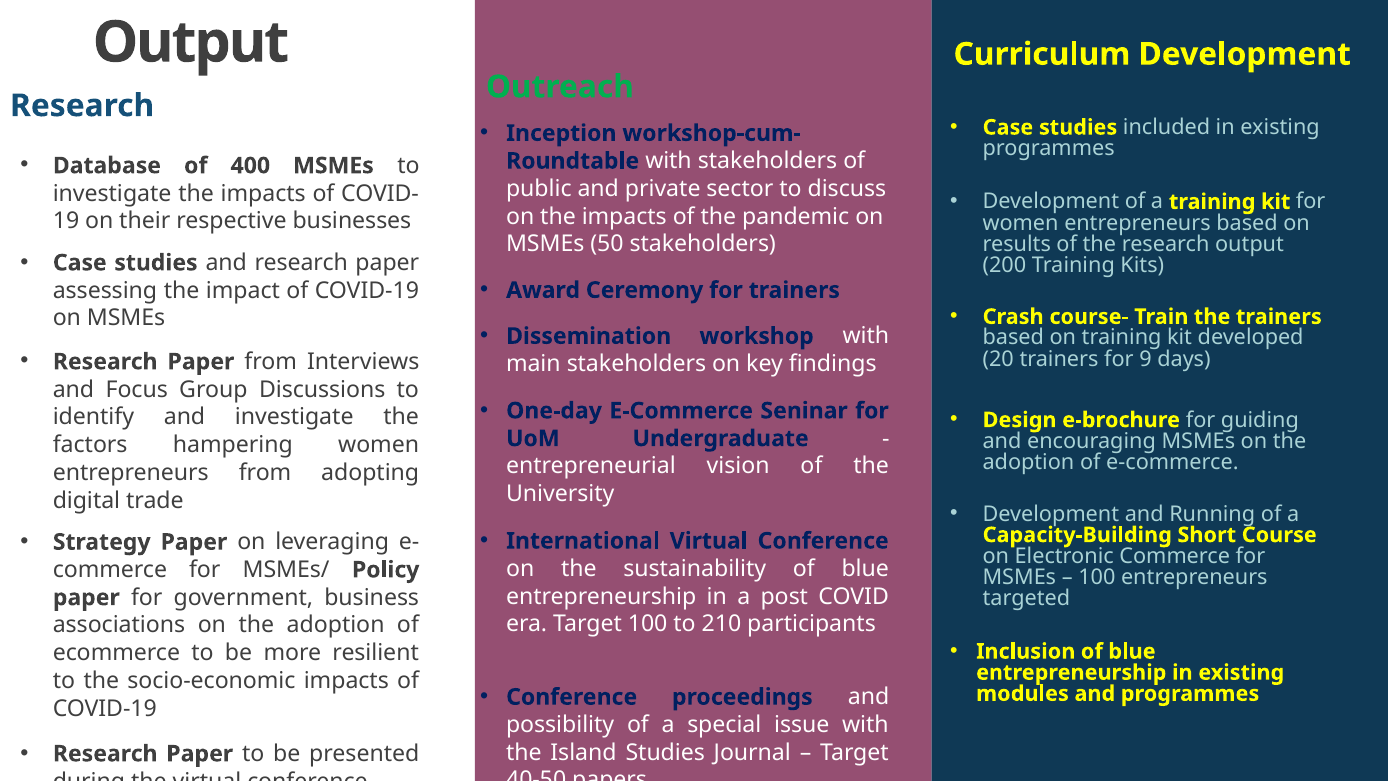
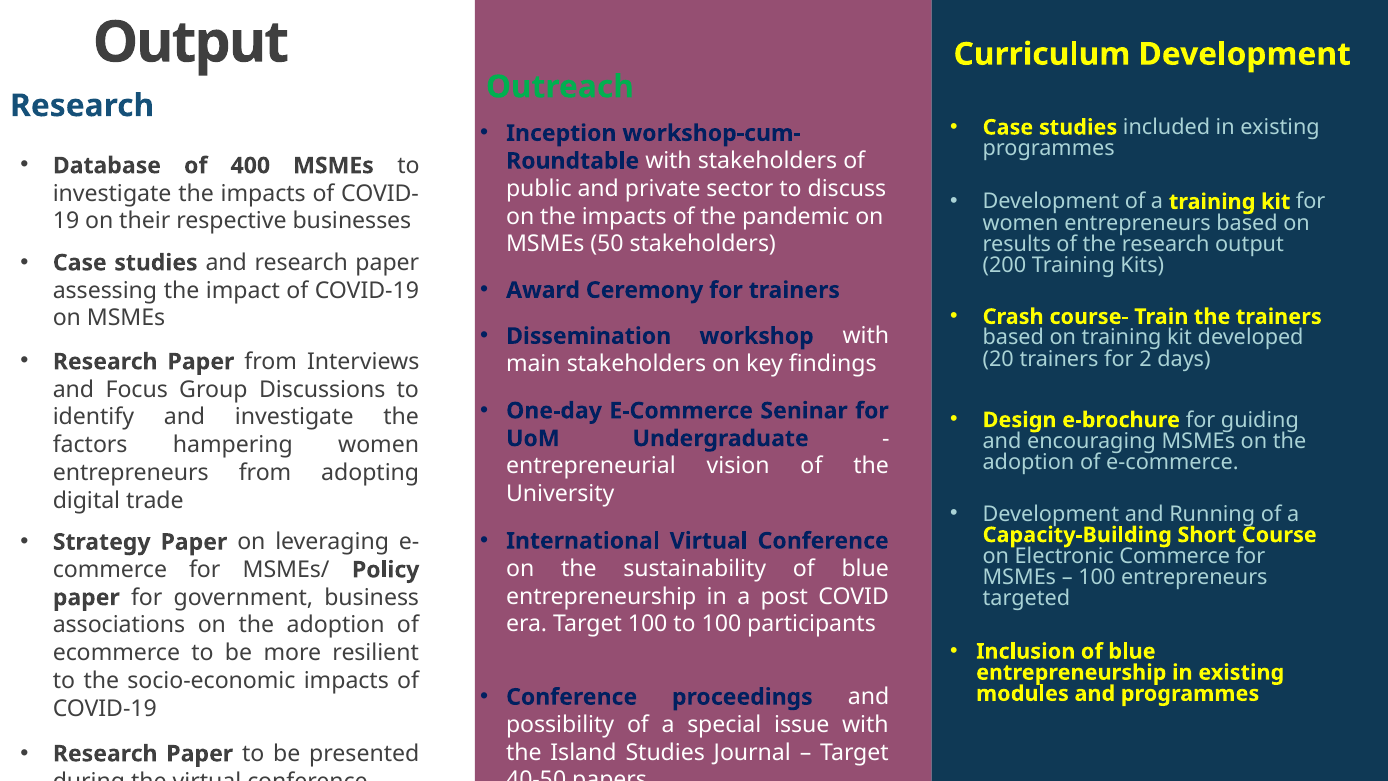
9: 9 -> 2
to 210: 210 -> 100
